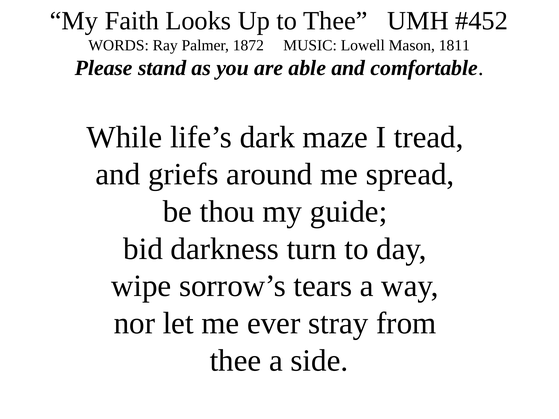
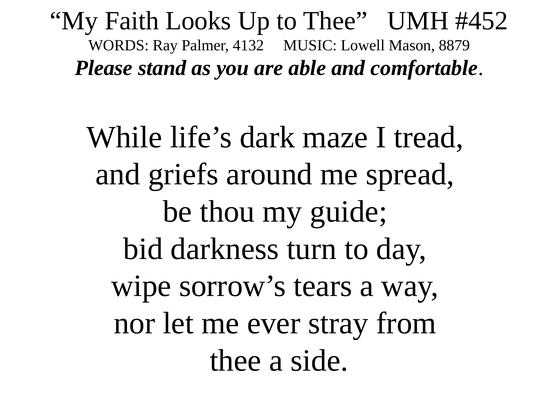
1872: 1872 -> 4132
1811: 1811 -> 8879
